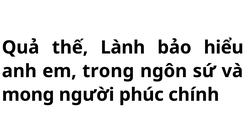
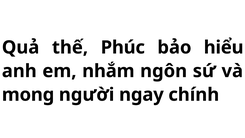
Lành: Lành -> Phúc
trong: trong -> nhắm
phúc: phúc -> ngay
